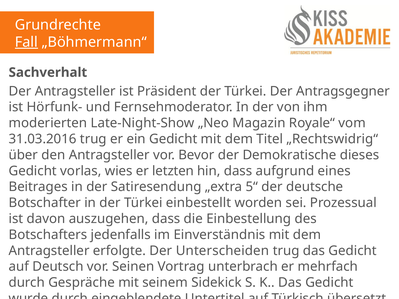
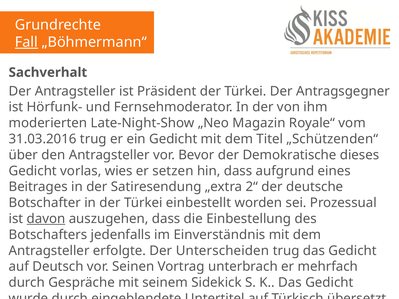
„Rechtswidrig“: „Rechtswidrig“ -> „Schützenden“
letzten: letzten -> setzen
5“: 5“ -> 2“
davon underline: none -> present
